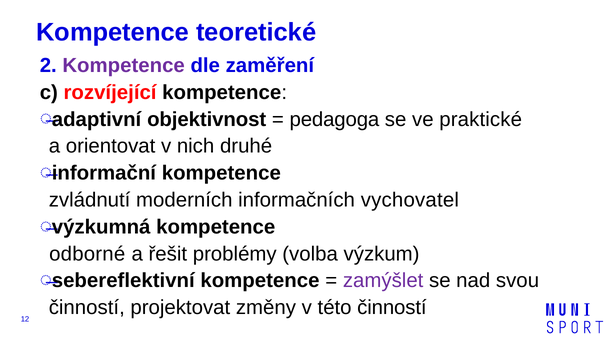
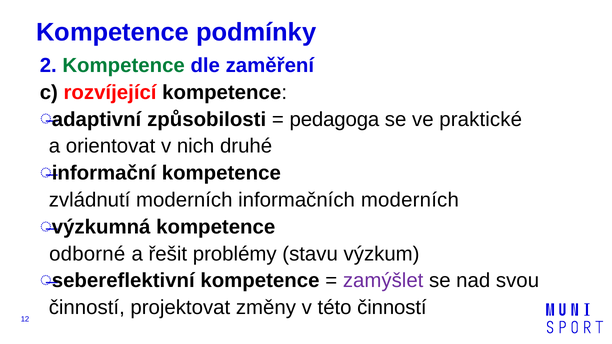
teoretické: teoretické -> podmínky
Kompetence at (124, 66) colour: purple -> green
objektivnost: objektivnost -> způsobilosti
informačních vychovatel: vychovatel -> moderních
volba: volba -> stavu
